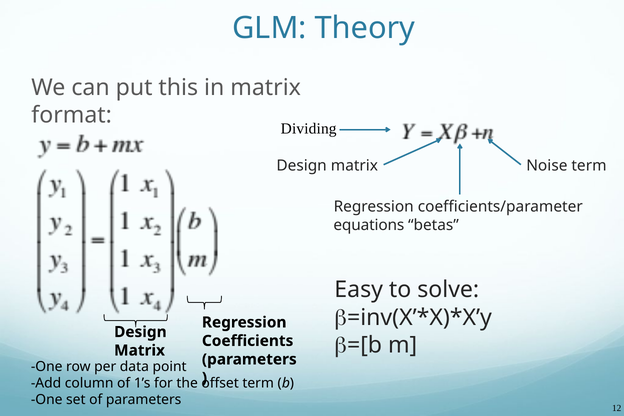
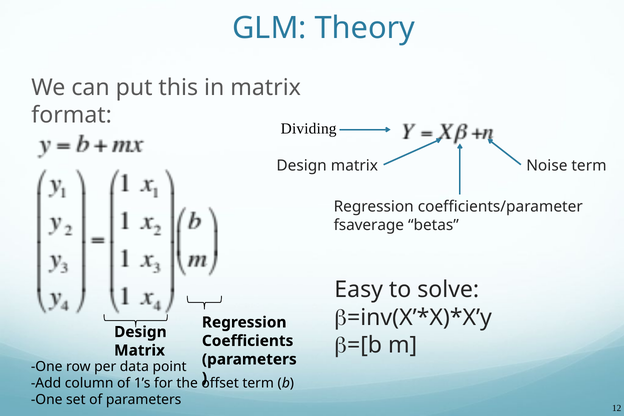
equations: equations -> fsaverage
